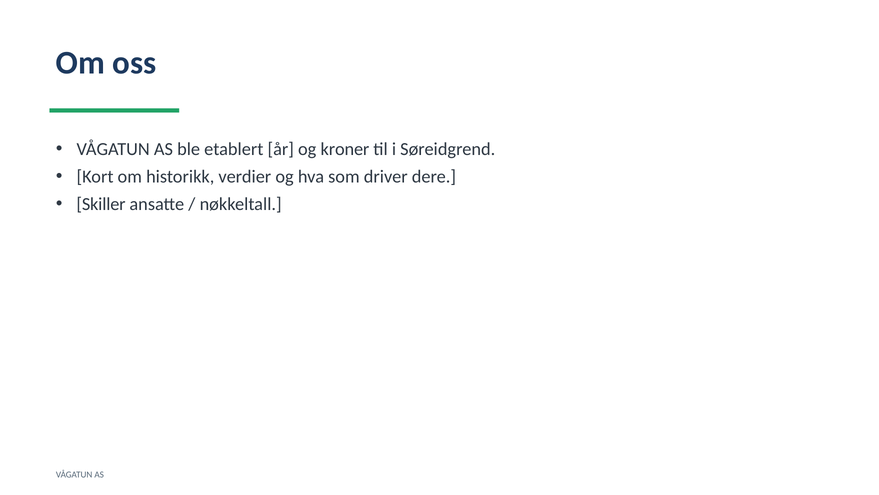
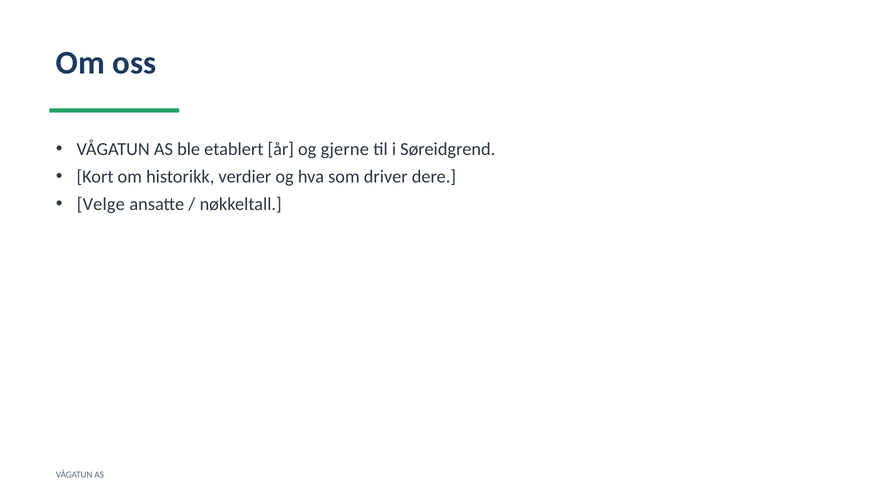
kroner: kroner -> gjerne
Skiller: Skiller -> Velge
